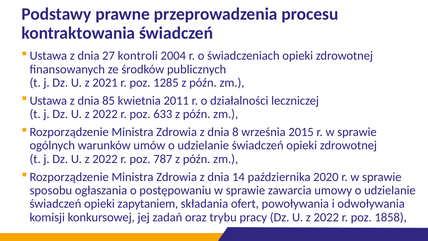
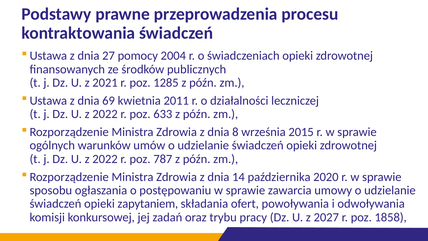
kontroli: kontroli -> pomocy
85: 85 -> 69
2022 at (326, 217): 2022 -> 2027
